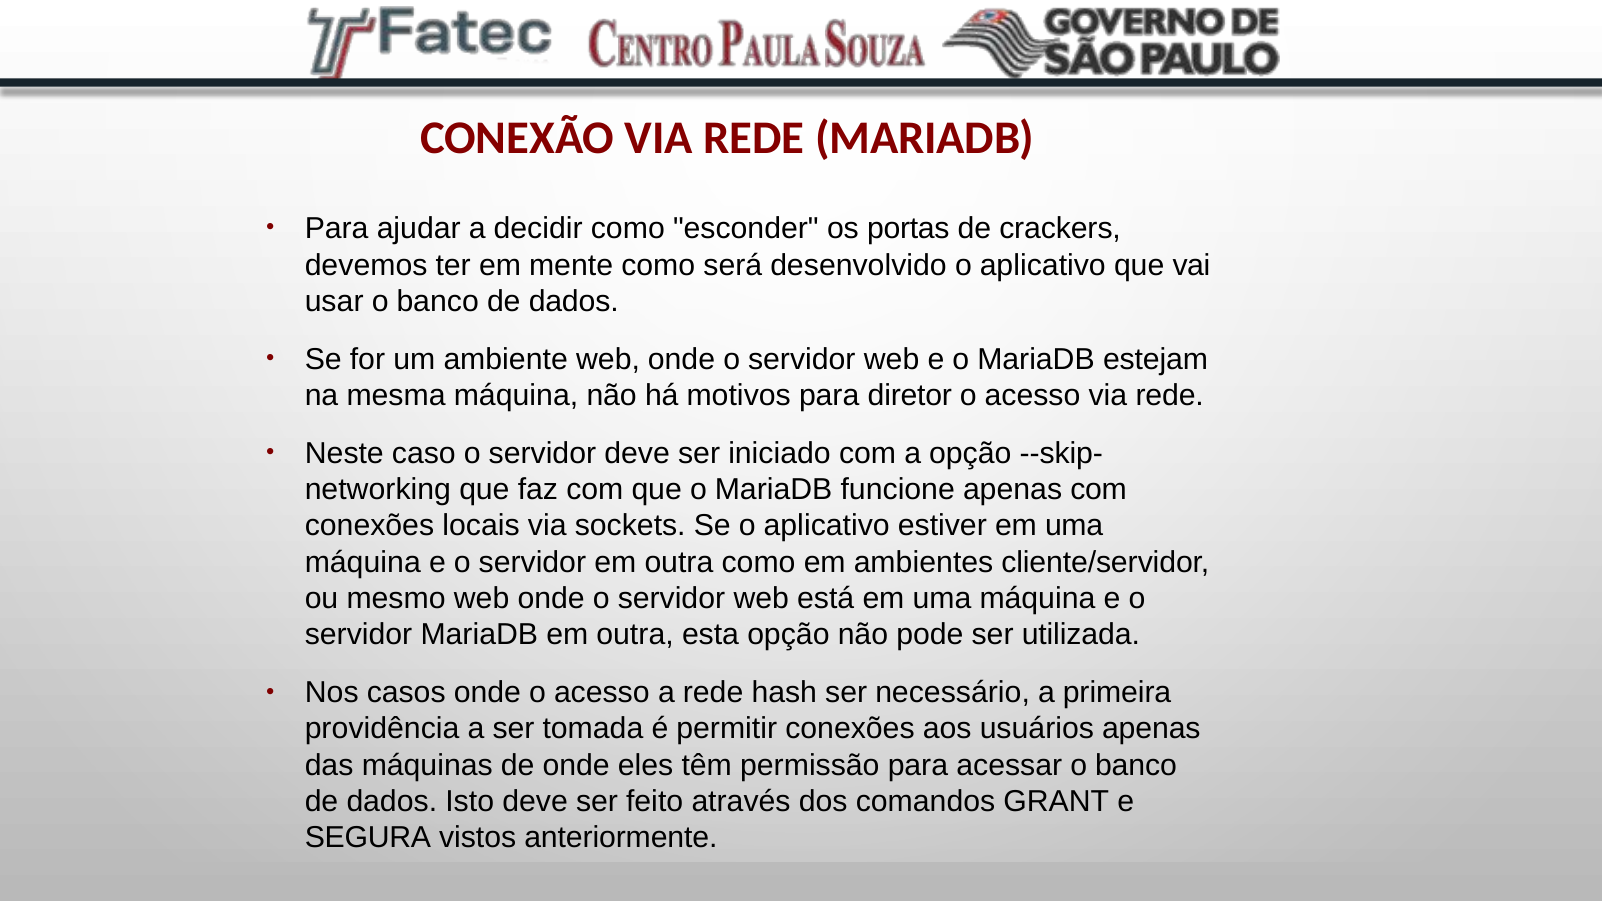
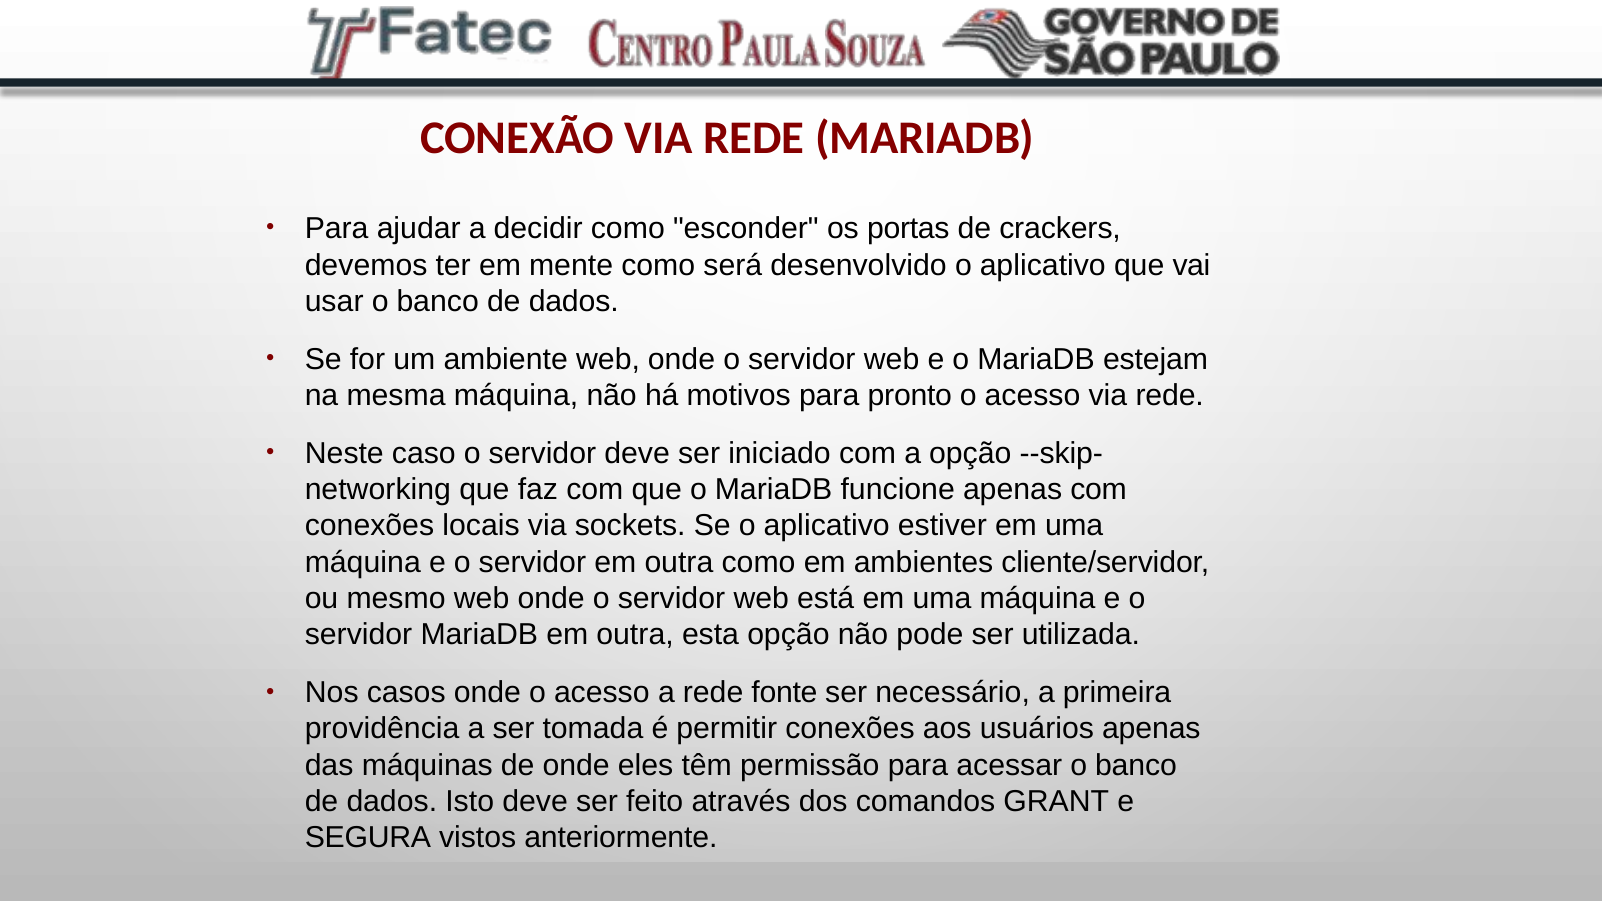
diretor: diretor -> pronto
hash: hash -> fonte
